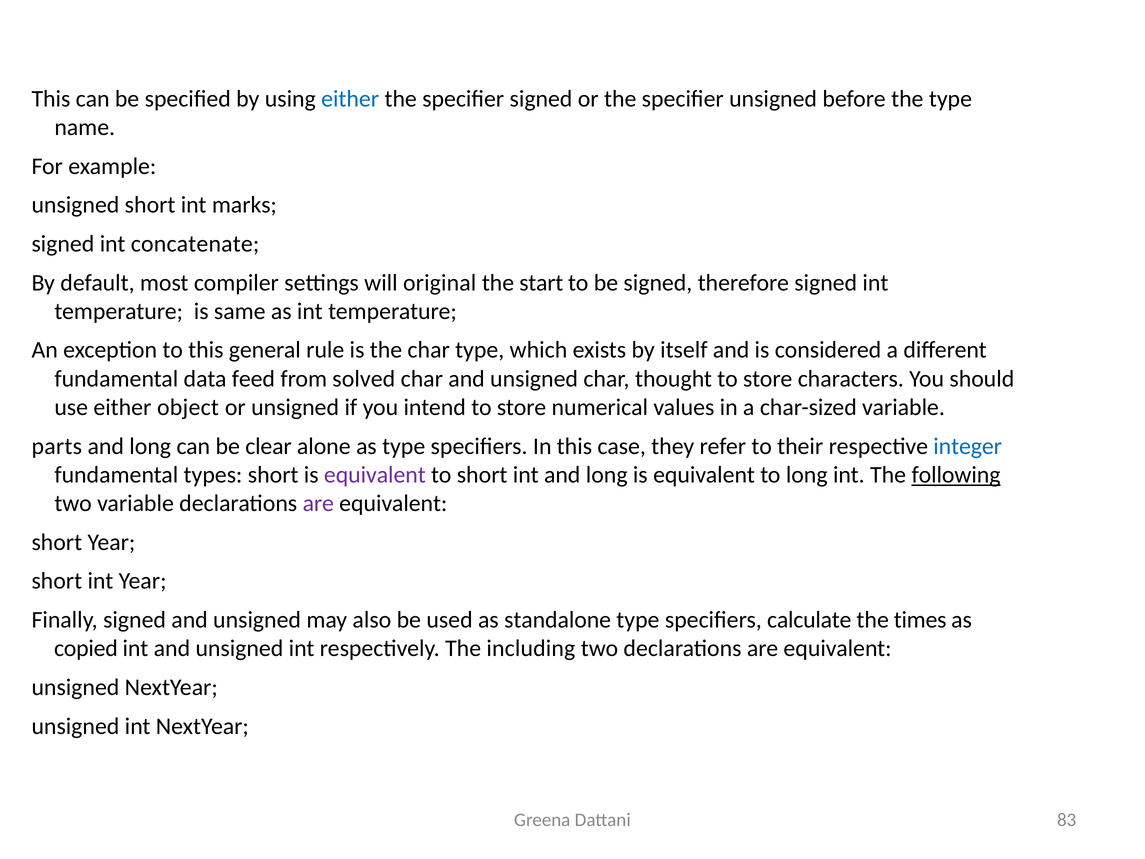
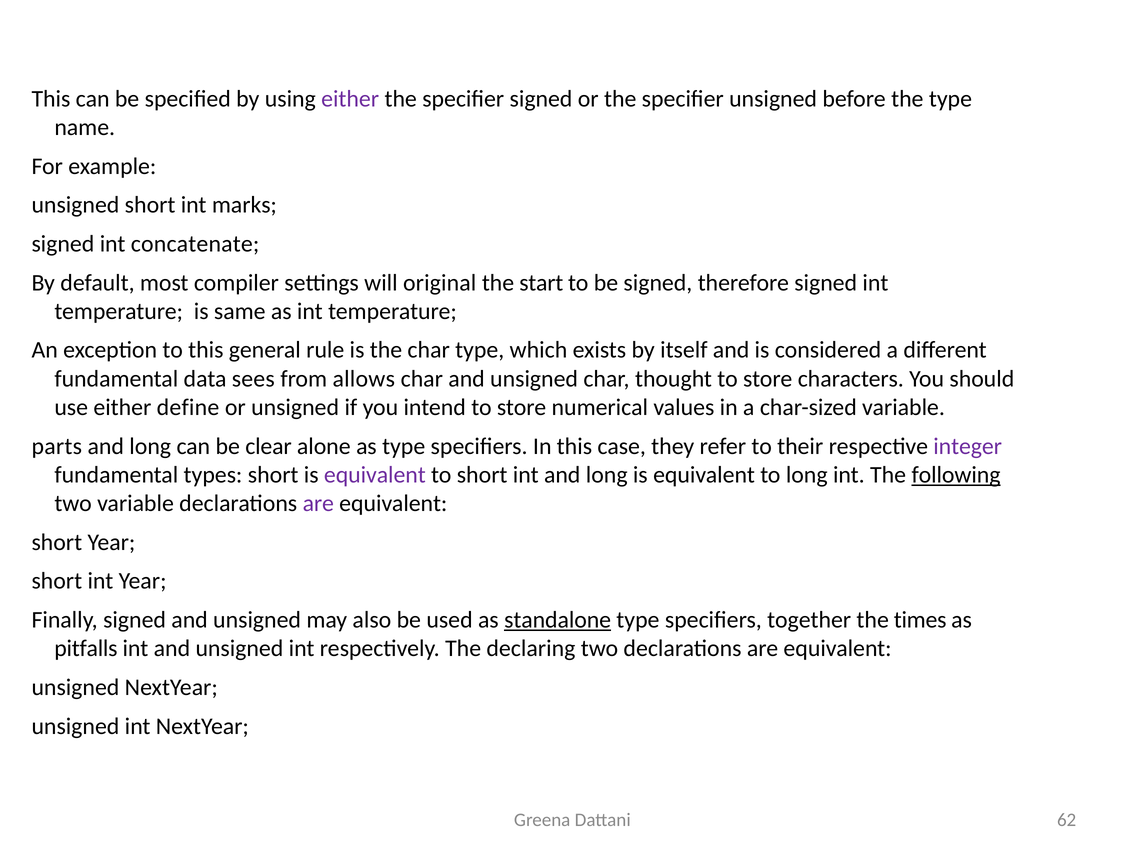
either at (350, 99) colour: blue -> purple
feed: feed -> sees
solved: solved -> allows
object: object -> define
integer colour: blue -> purple
standalone underline: none -> present
calculate: calculate -> together
copied: copied -> pitfalls
including: including -> declaring
83: 83 -> 62
